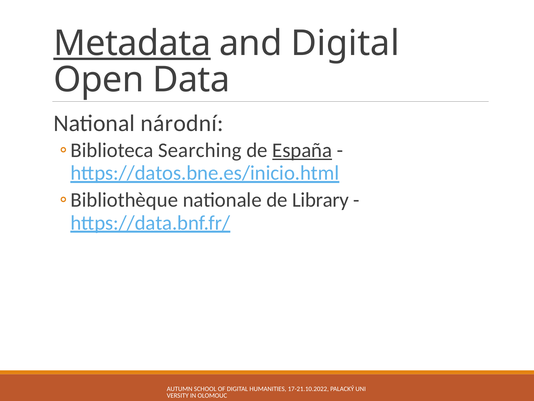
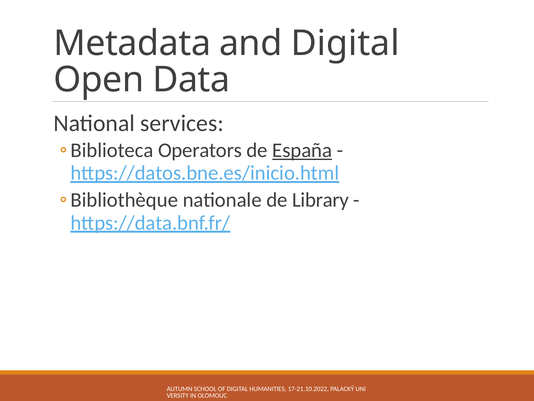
Metadata underline: present -> none
národní: národní -> services
Searching: Searching -> Operators
